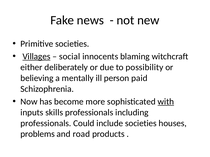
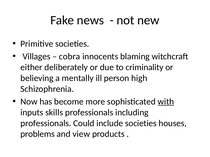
Villages underline: present -> none
social: social -> cobra
possibility: possibility -> criminality
paid: paid -> high
road: road -> view
